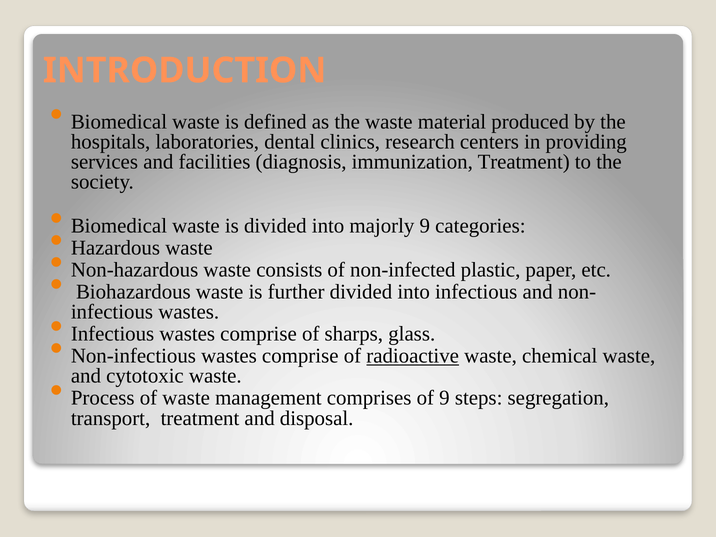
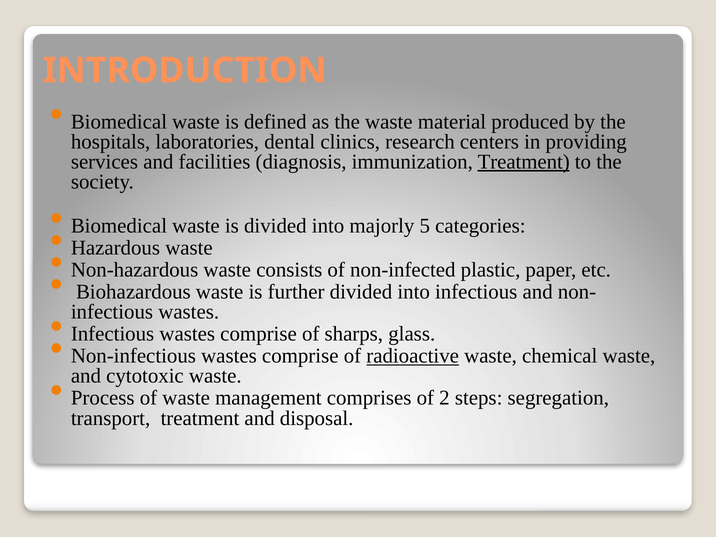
Treatment at (524, 162) underline: none -> present
majorly 9: 9 -> 5
of 9: 9 -> 2
